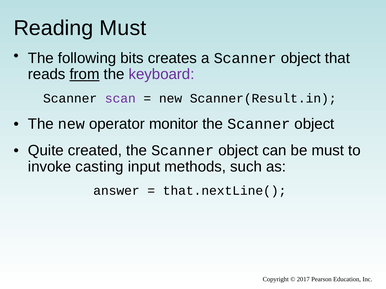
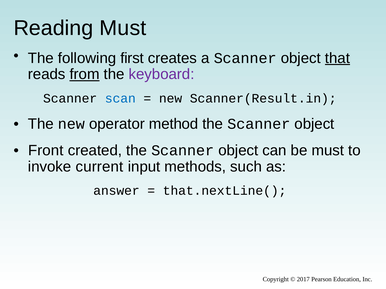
bits: bits -> first
that underline: none -> present
scan colour: purple -> blue
monitor: monitor -> method
Quite: Quite -> Front
casting: casting -> current
